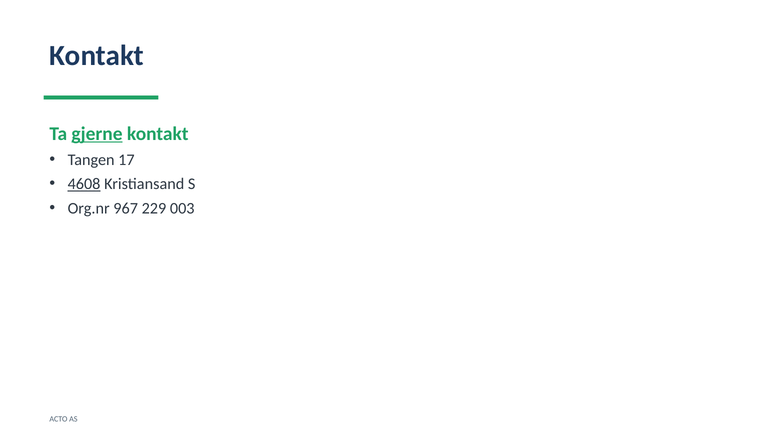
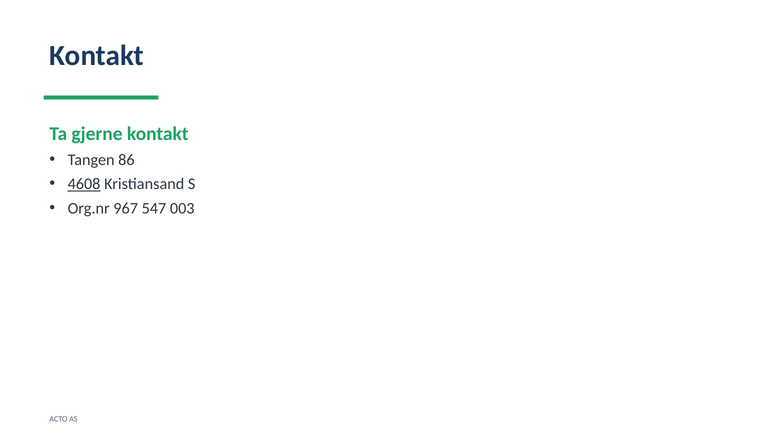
gjerne underline: present -> none
17: 17 -> 86
229: 229 -> 547
